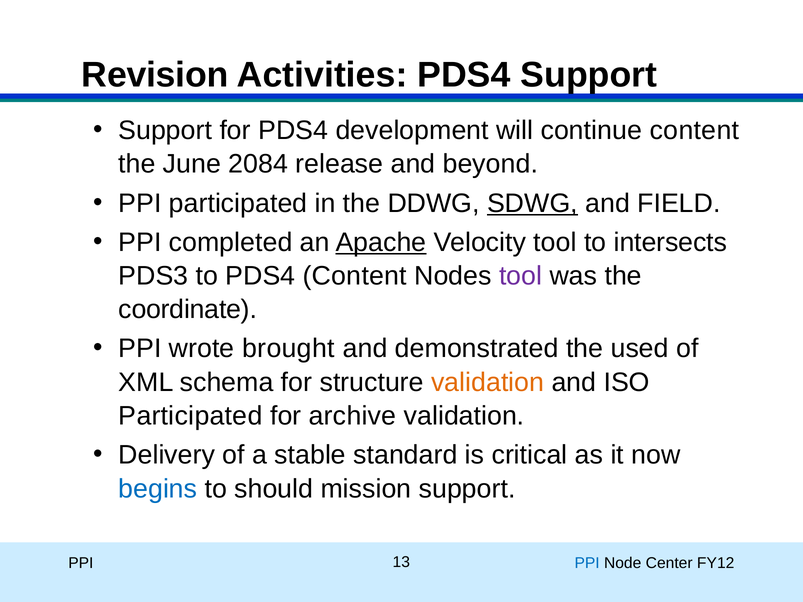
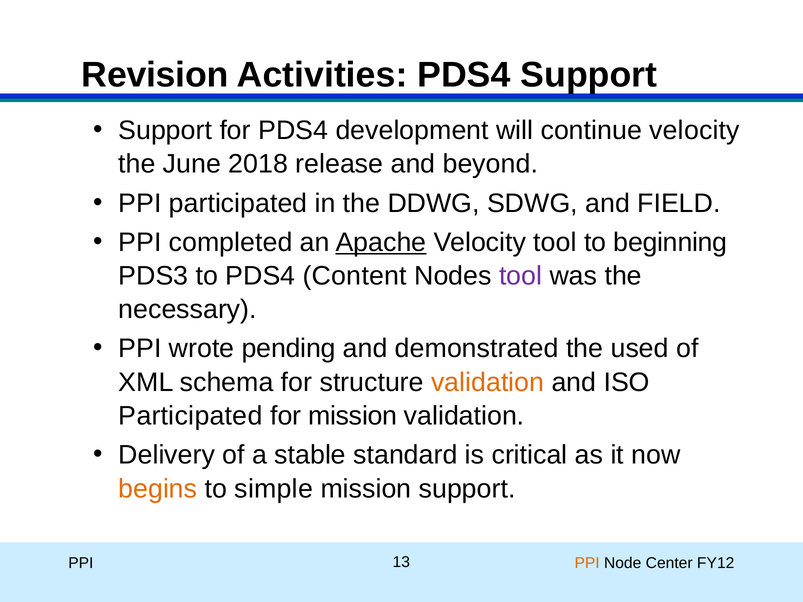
continue content: content -> velocity
2084: 2084 -> 2018
SDWG underline: present -> none
intersects: intersects -> beginning
coordinate: coordinate -> necessary
brought: brought -> pending
for archive: archive -> mission
begins colour: blue -> orange
should: should -> simple
PPI at (587, 563) colour: blue -> orange
